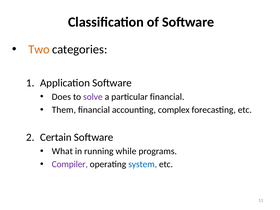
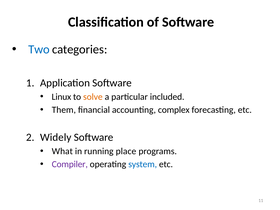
Two colour: orange -> blue
Does: Does -> Linux
solve colour: purple -> orange
particular financial: financial -> included
Certain: Certain -> Widely
while: while -> place
